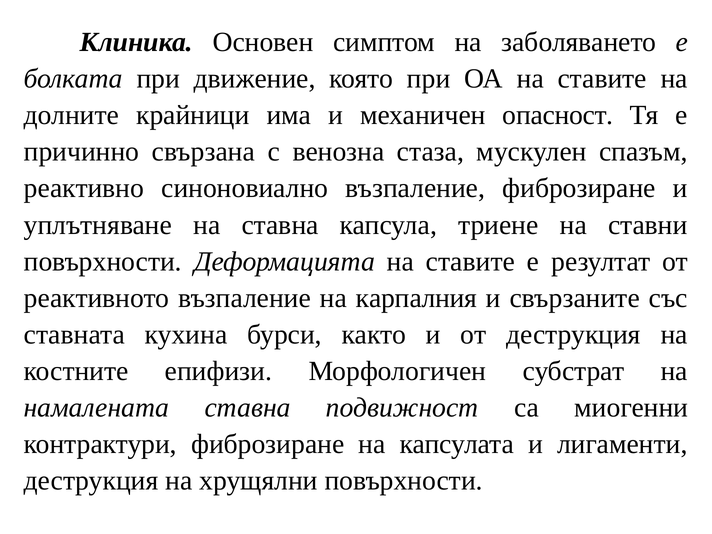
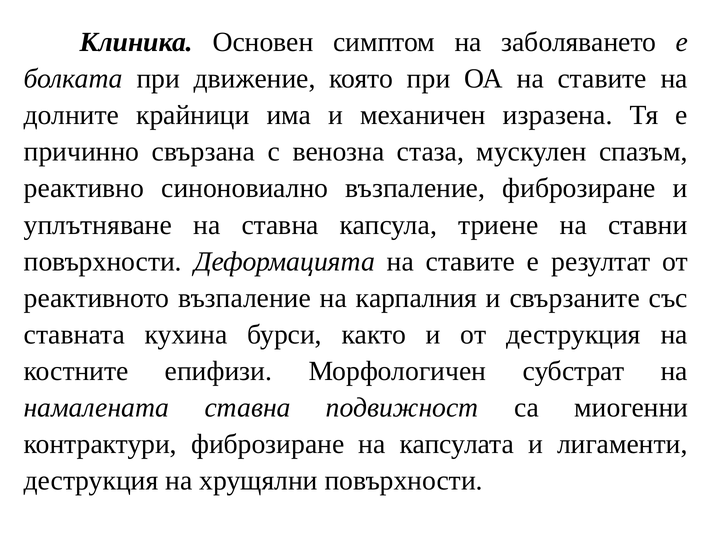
опасност: опасност -> изразена
